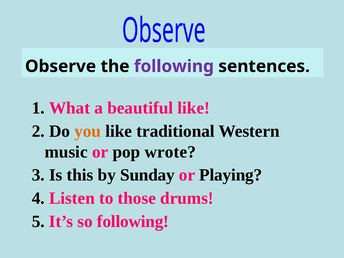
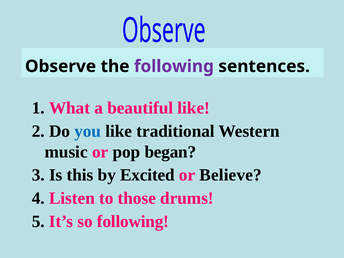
you colour: orange -> blue
wrote: wrote -> began
Sunday: Sunday -> Excited
Playing: Playing -> Believe
